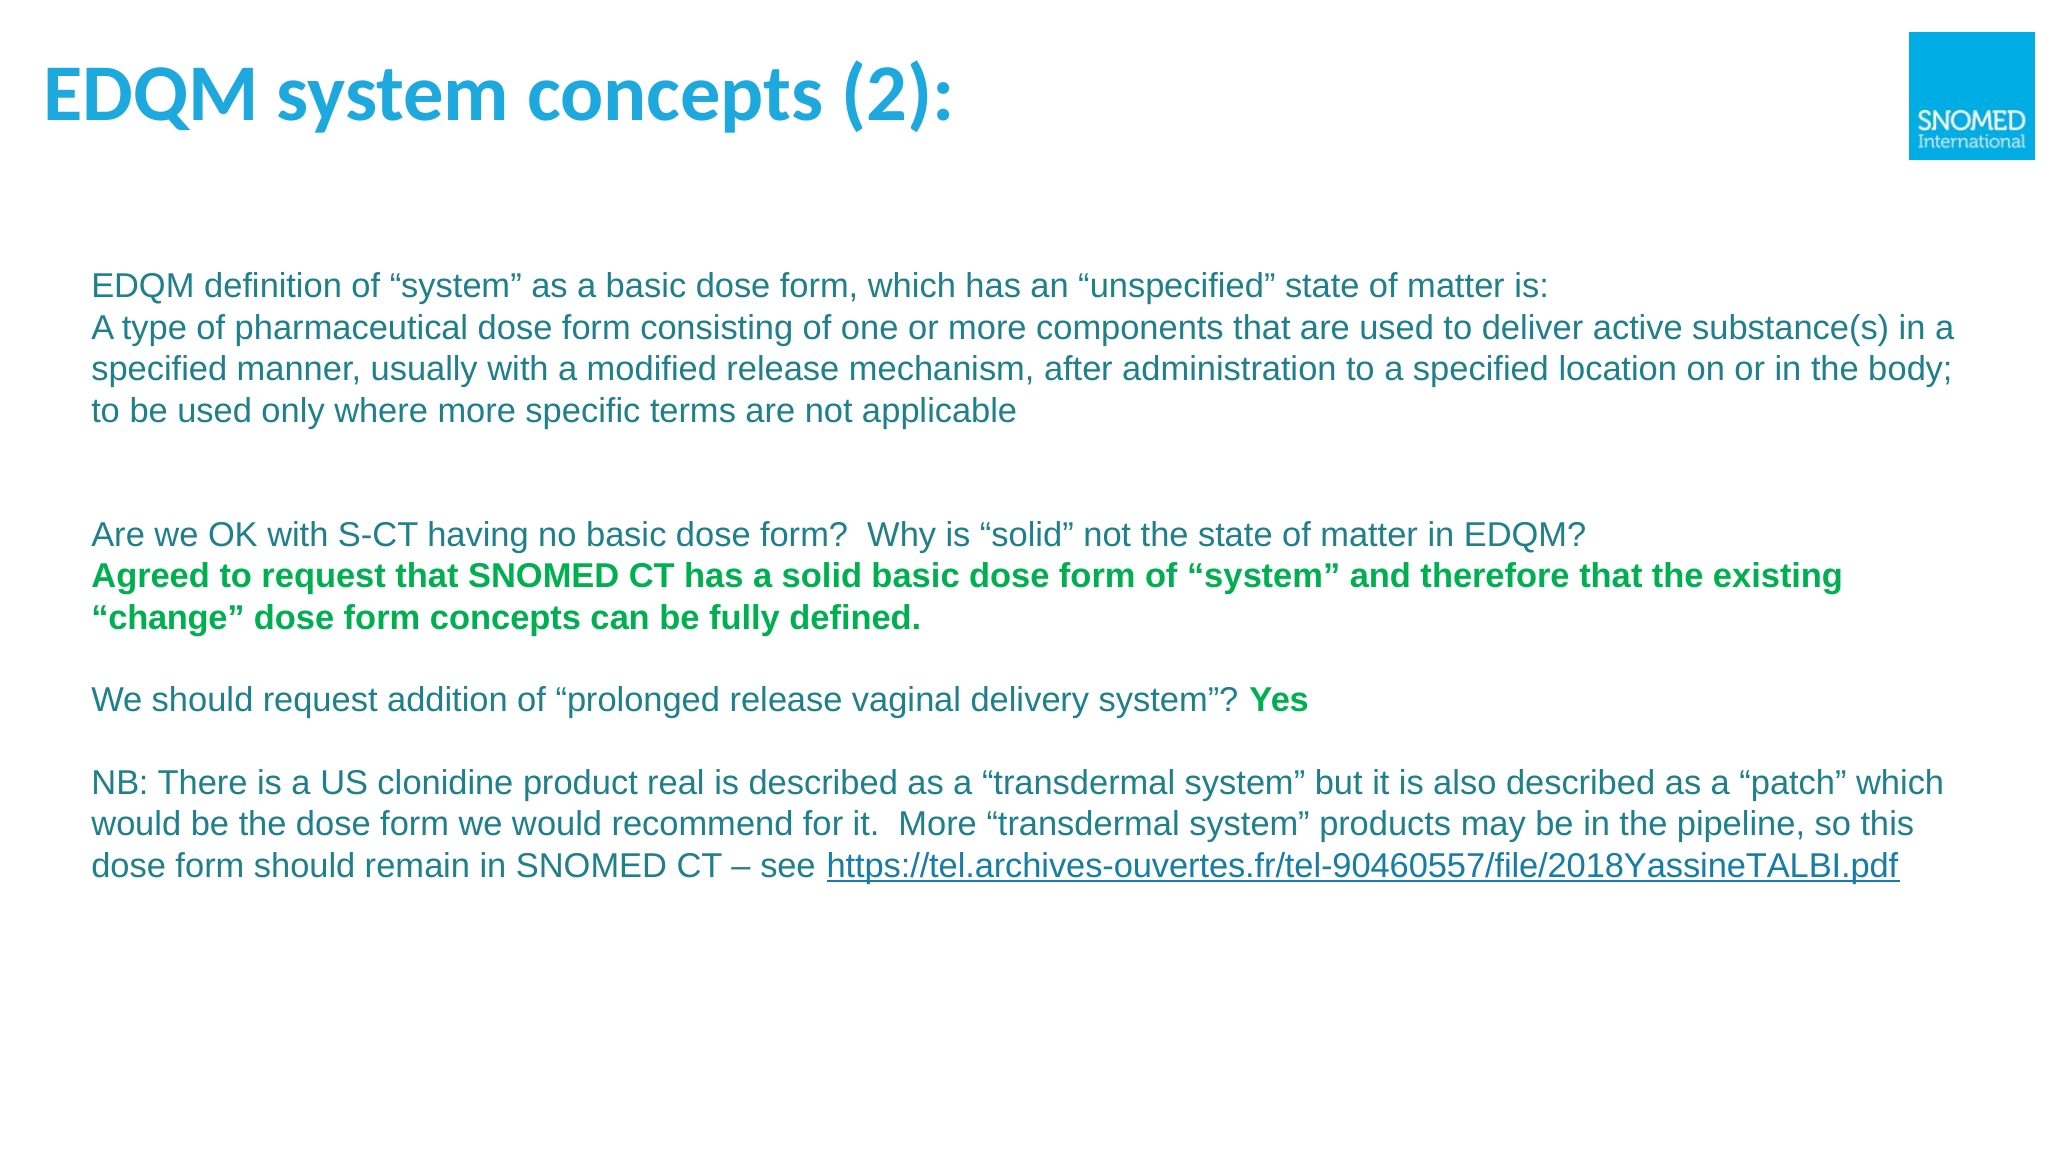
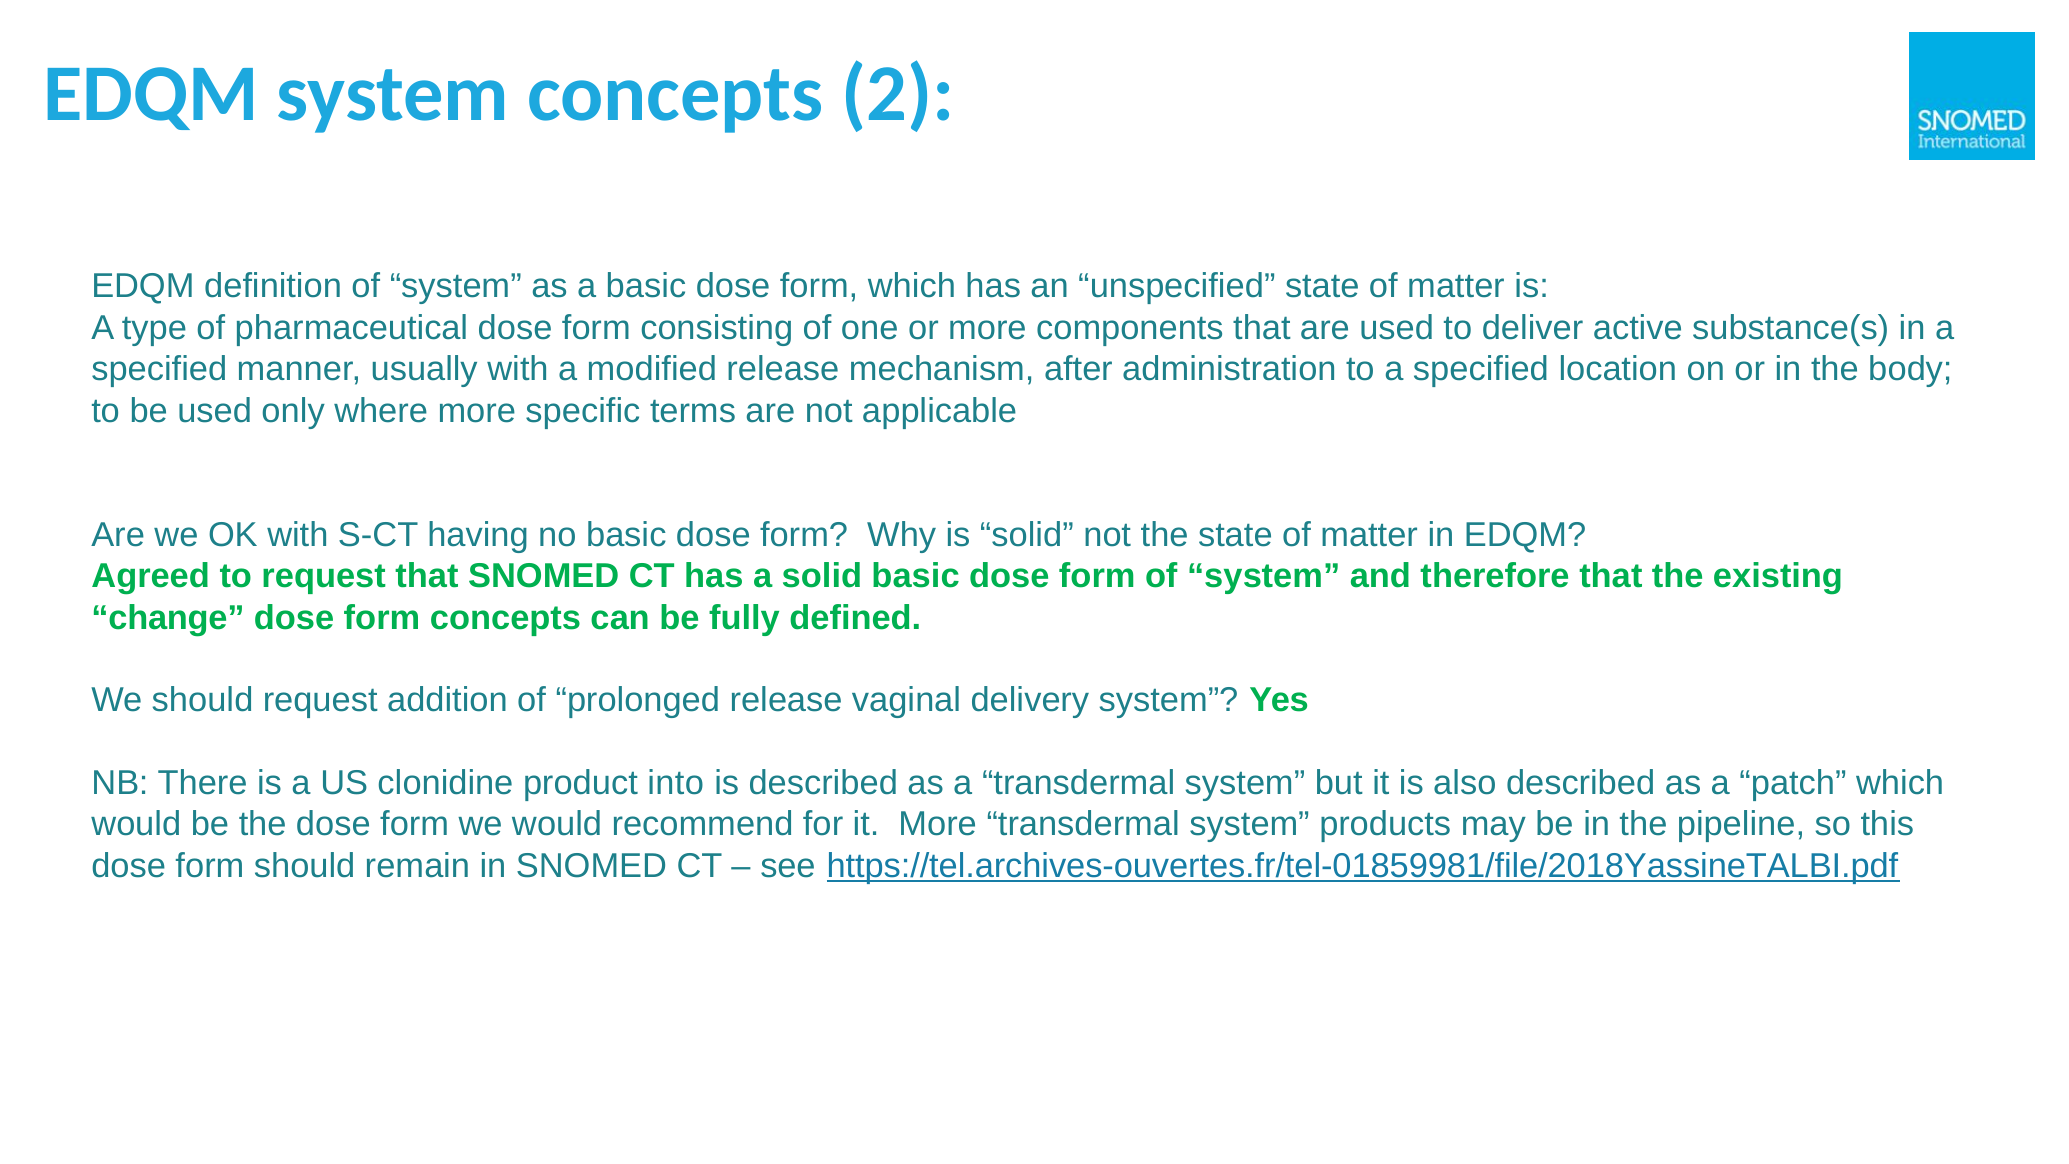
real: real -> into
https://tel.archives-ouvertes.fr/tel-90460557/file/2018YassineTALBI.pdf: https://tel.archives-ouvertes.fr/tel-90460557/file/2018YassineTALBI.pdf -> https://tel.archives-ouvertes.fr/tel-01859981/file/2018YassineTALBI.pdf
